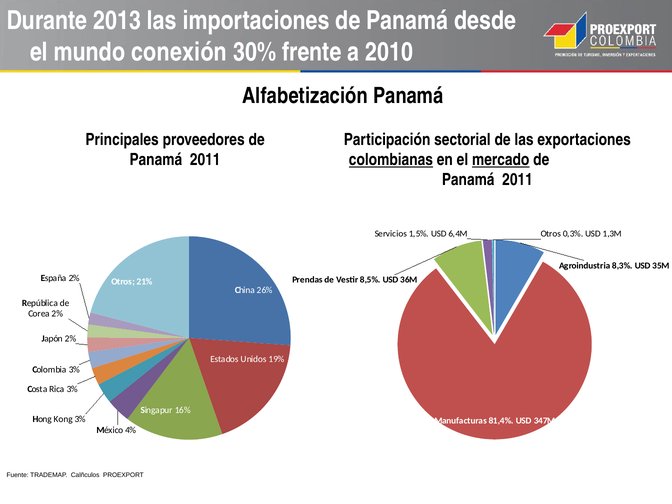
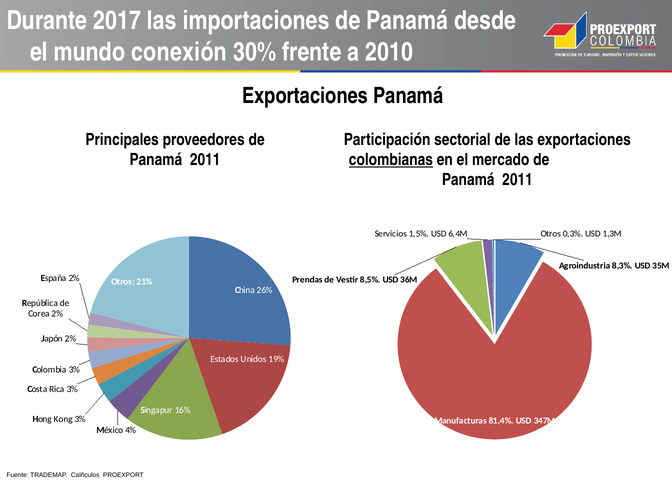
2013: 2013 -> 2017
Alfabetización at (305, 96): Alfabetización -> Exportaciones
mercado underline: present -> none
